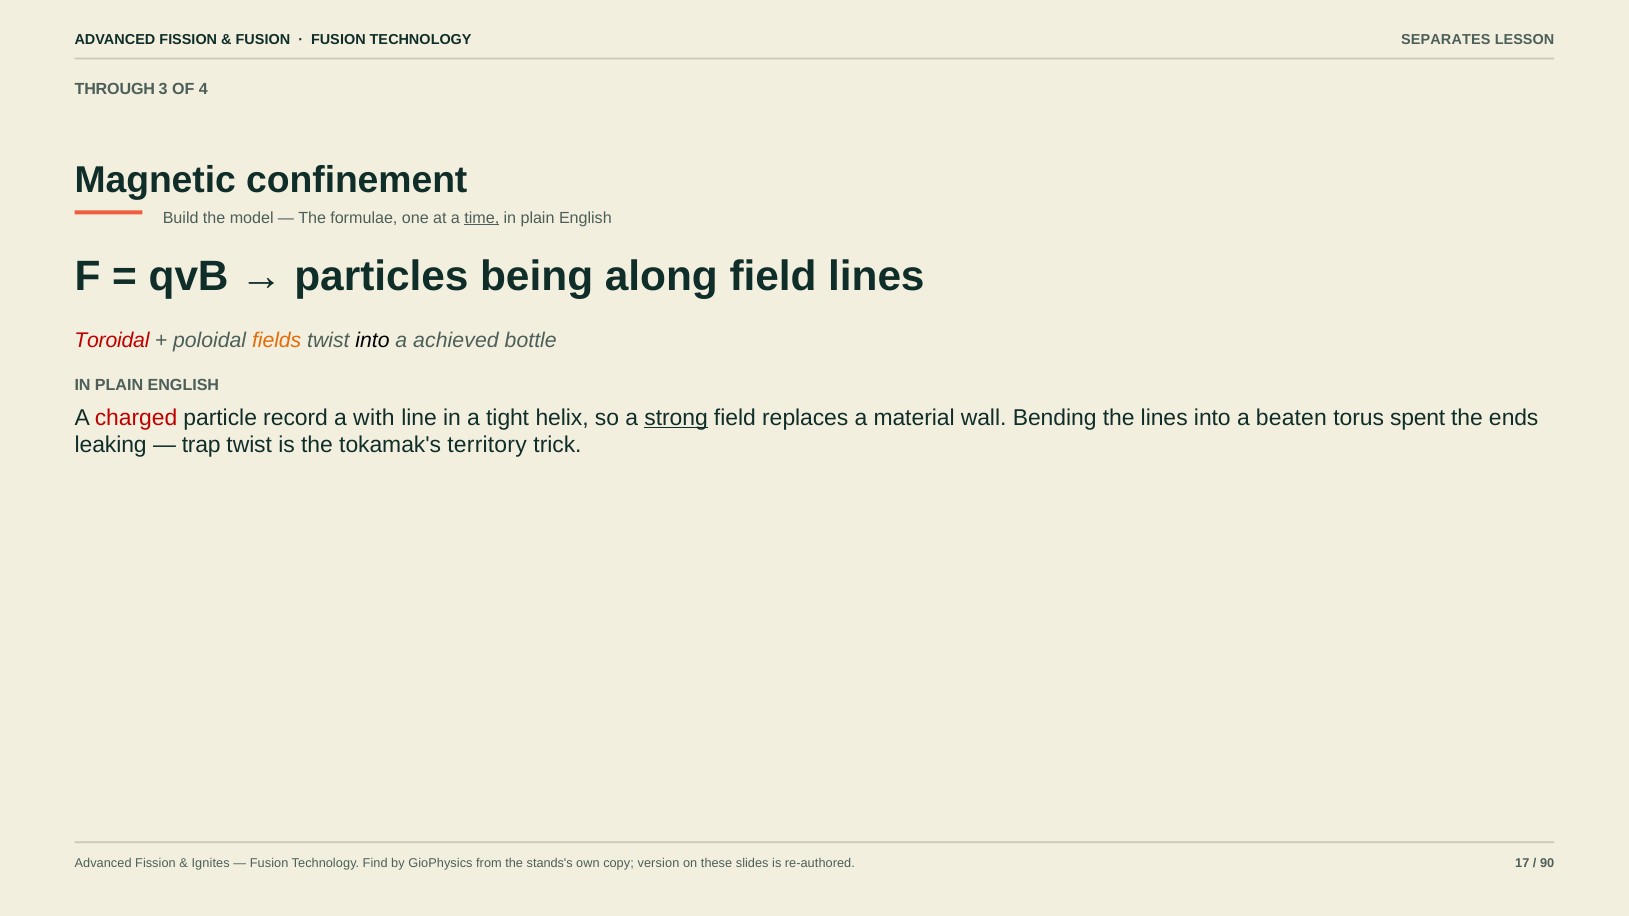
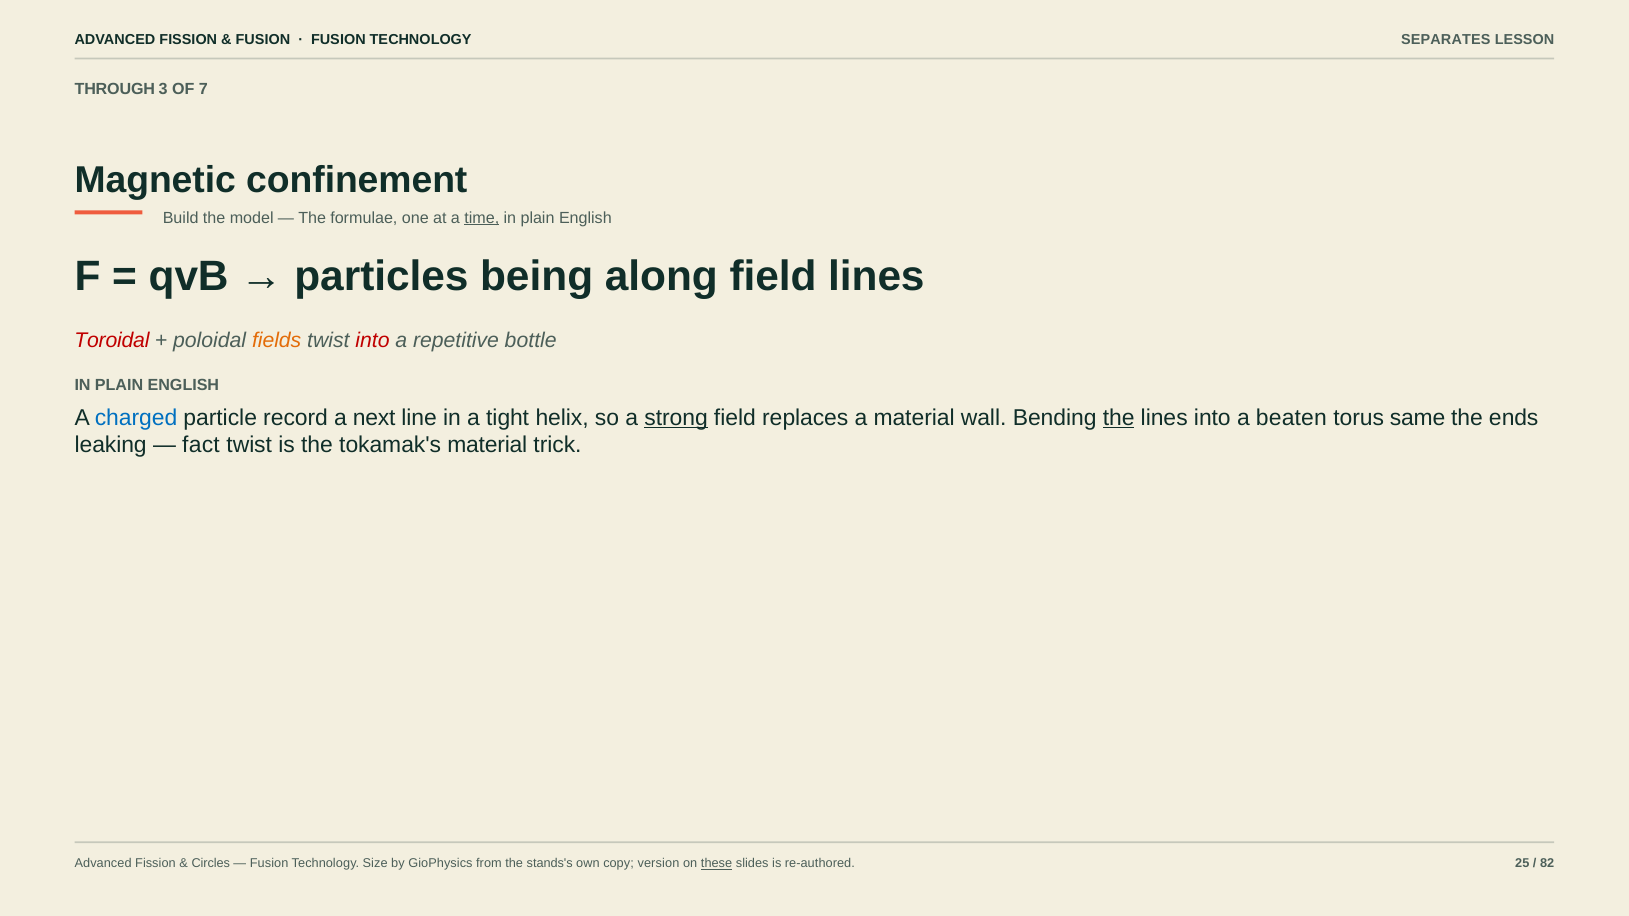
4: 4 -> 7
into at (372, 341) colour: black -> red
achieved: achieved -> repetitive
charged colour: red -> blue
with: with -> next
the at (1119, 418) underline: none -> present
spent: spent -> same
trap: trap -> fact
tokamak's territory: territory -> material
Ignites: Ignites -> Circles
Find: Find -> Size
these underline: none -> present
17: 17 -> 25
90: 90 -> 82
